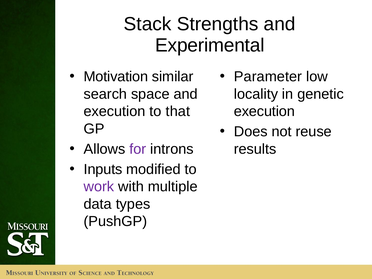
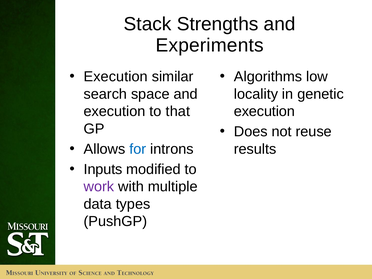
Experimental: Experimental -> Experiments
Motivation at (116, 77): Motivation -> Execution
Parameter: Parameter -> Algorithms
for colour: purple -> blue
